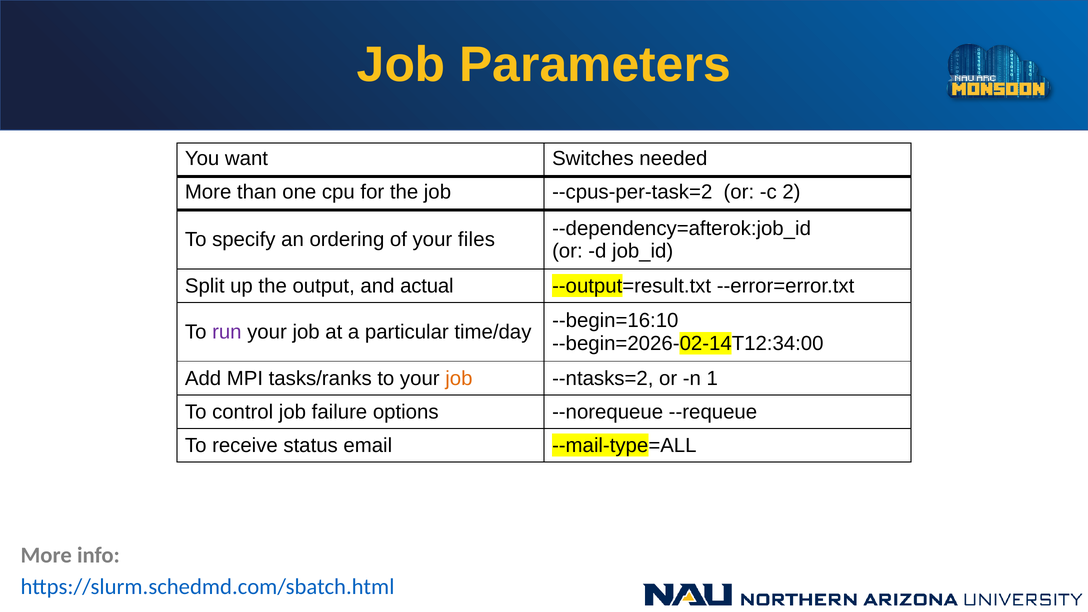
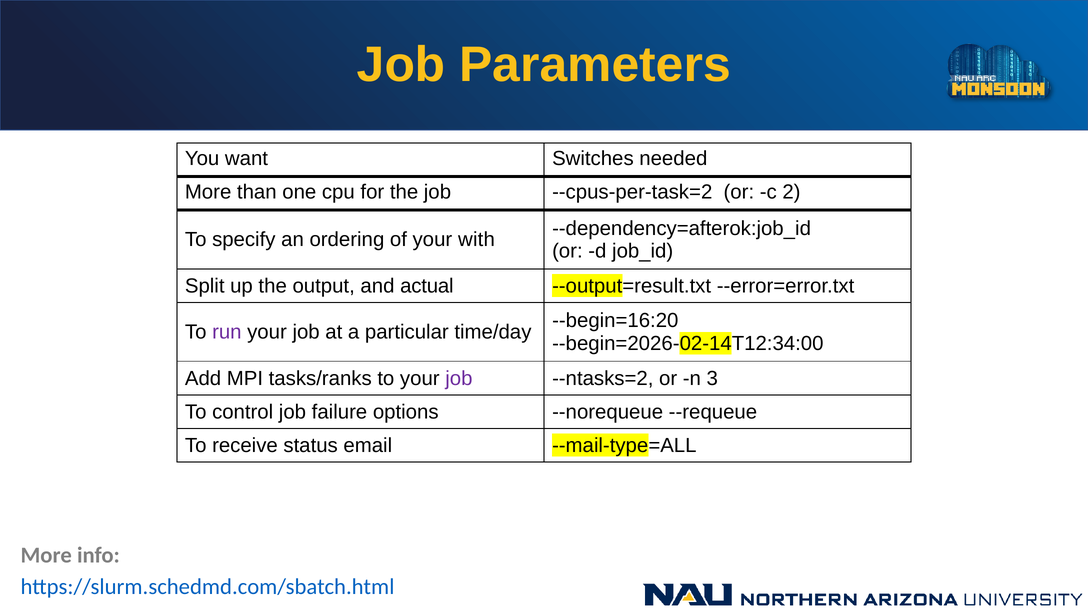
files: files -> with
--begin=16:10: --begin=16:10 -> --begin=16:20
job at (459, 378) colour: orange -> purple
1: 1 -> 3
